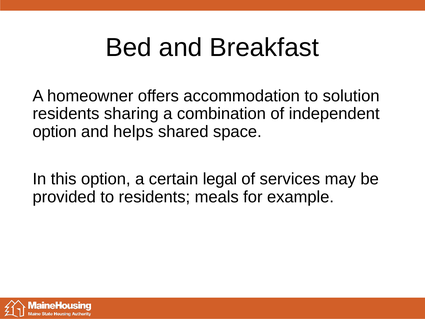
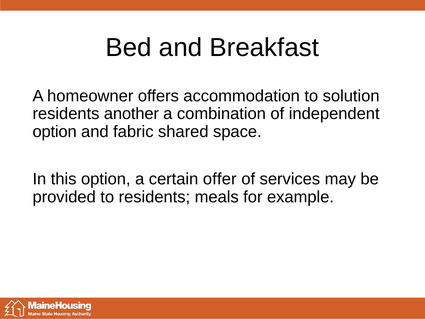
sharing: sharing -> another
helps: helps -> fabric
legal: legal -> offer
